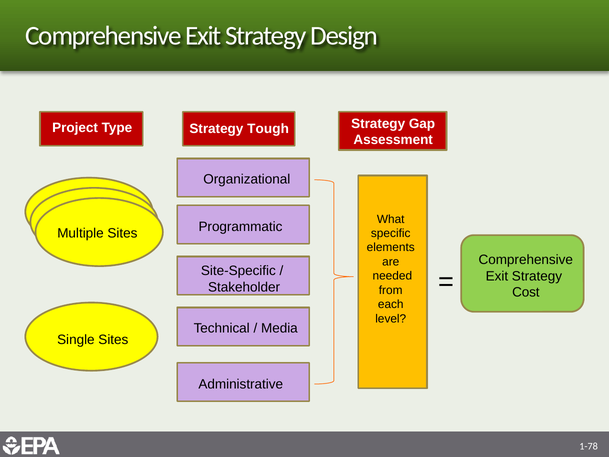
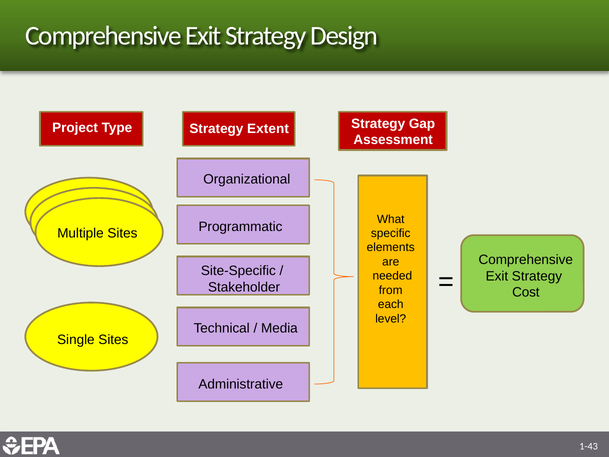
Tough: Tough -> Extent
1-78: 1-78 -> 1-43
